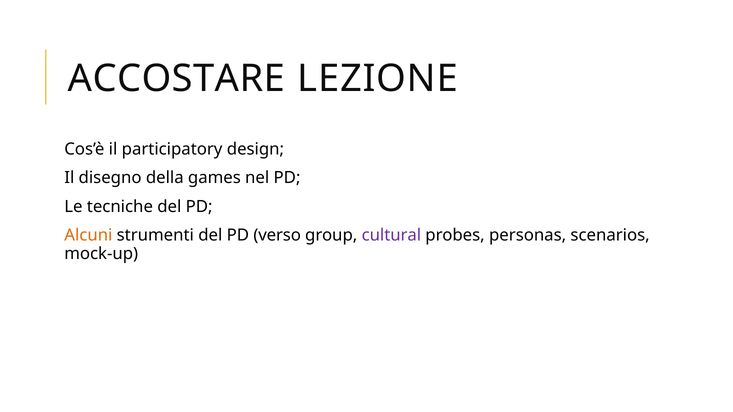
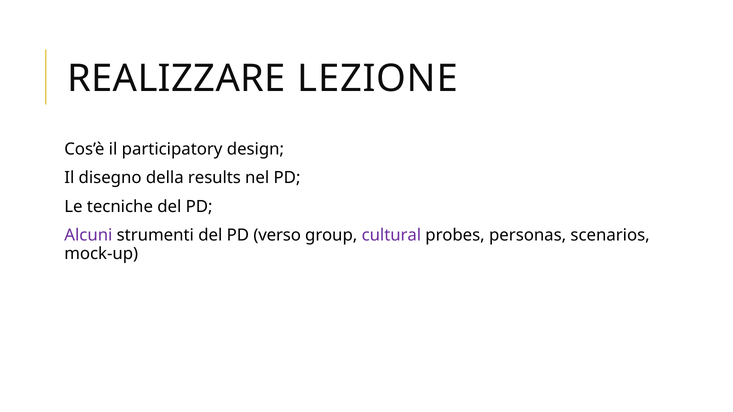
ACCOSTARE: ACCOSTARE -> REALIZZARE
games: games -> results
Alcuni colour: orange -> purple
